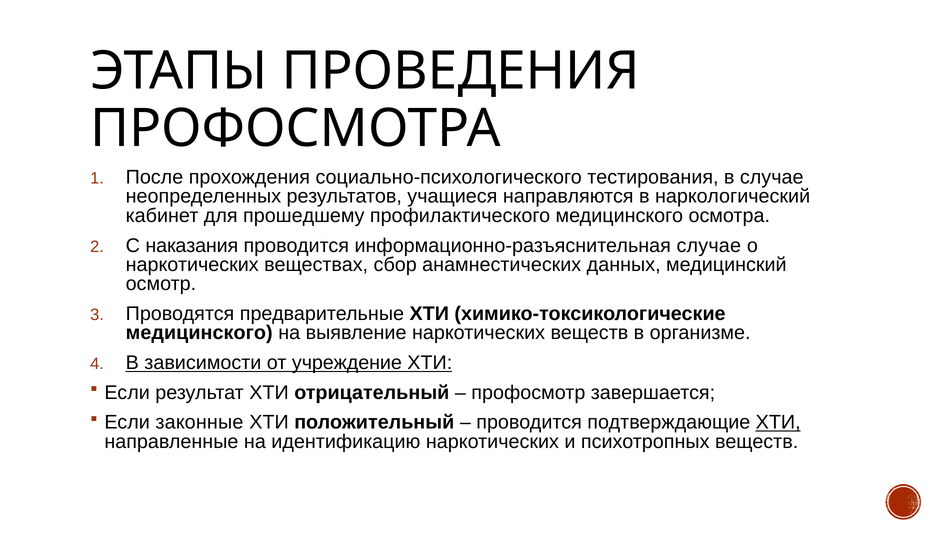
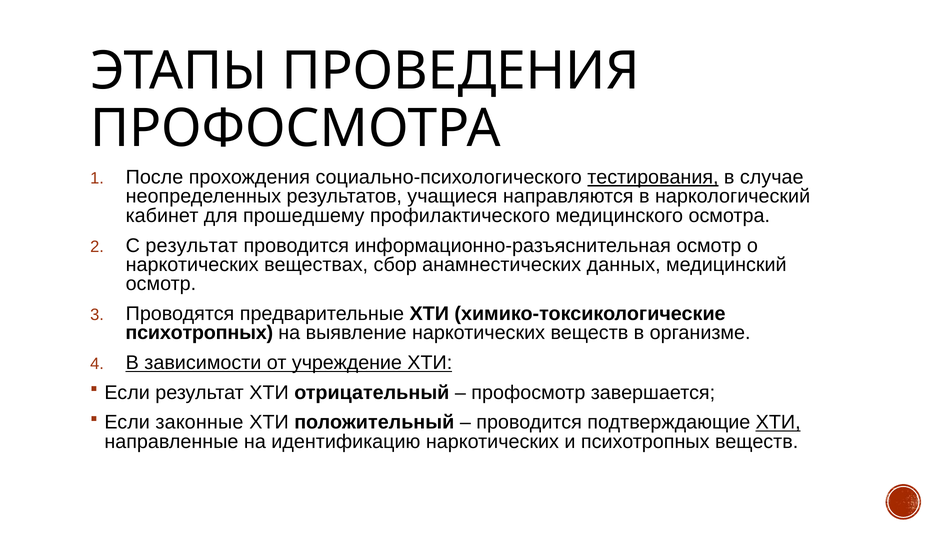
тестирования underline: none -> present
С наказания: наказания -> результат
информационно-разъяснительная случае: случае -> осмотр
медицинского at (199, 333): медицинского -> психотропных
